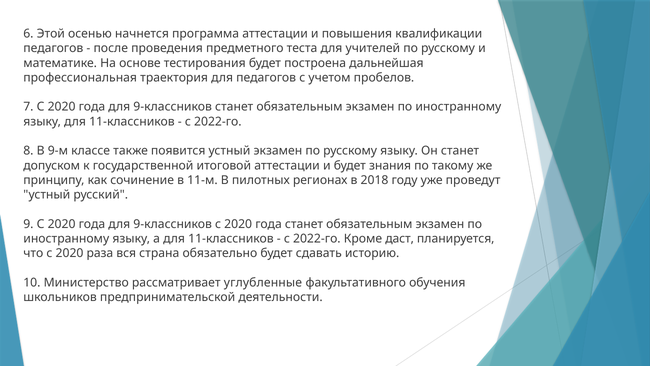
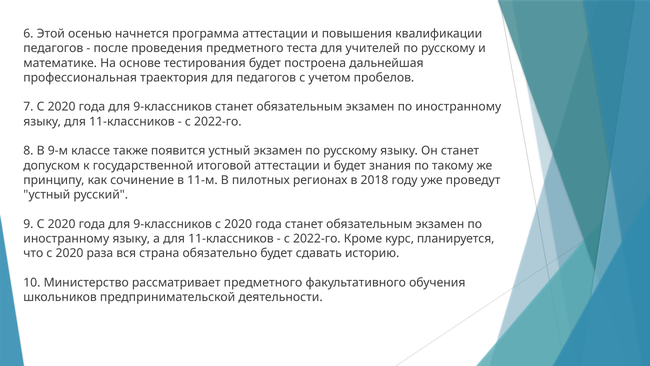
даст: даст -> курс
рассматривает углубленные: углубленные -> предметного
